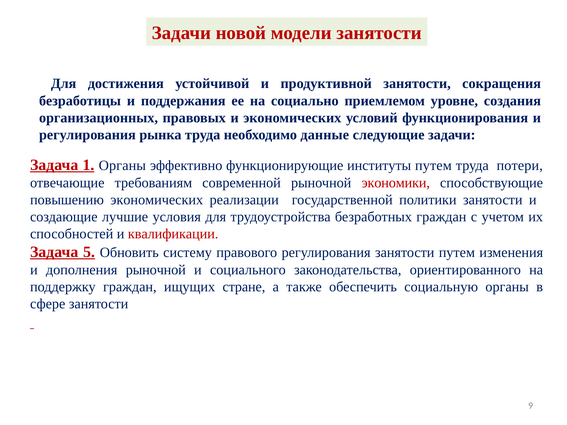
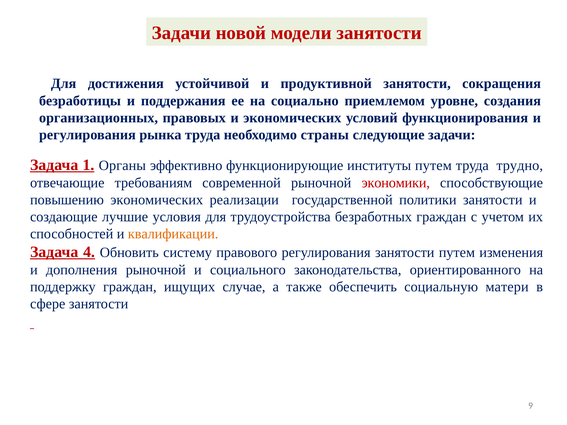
данные: данные -> страны
потери: потери -> трудно
квалификации colour: red -> orange
5: 5 -> 4
стране: стране -> случае
социальную органы: органы -> матери
